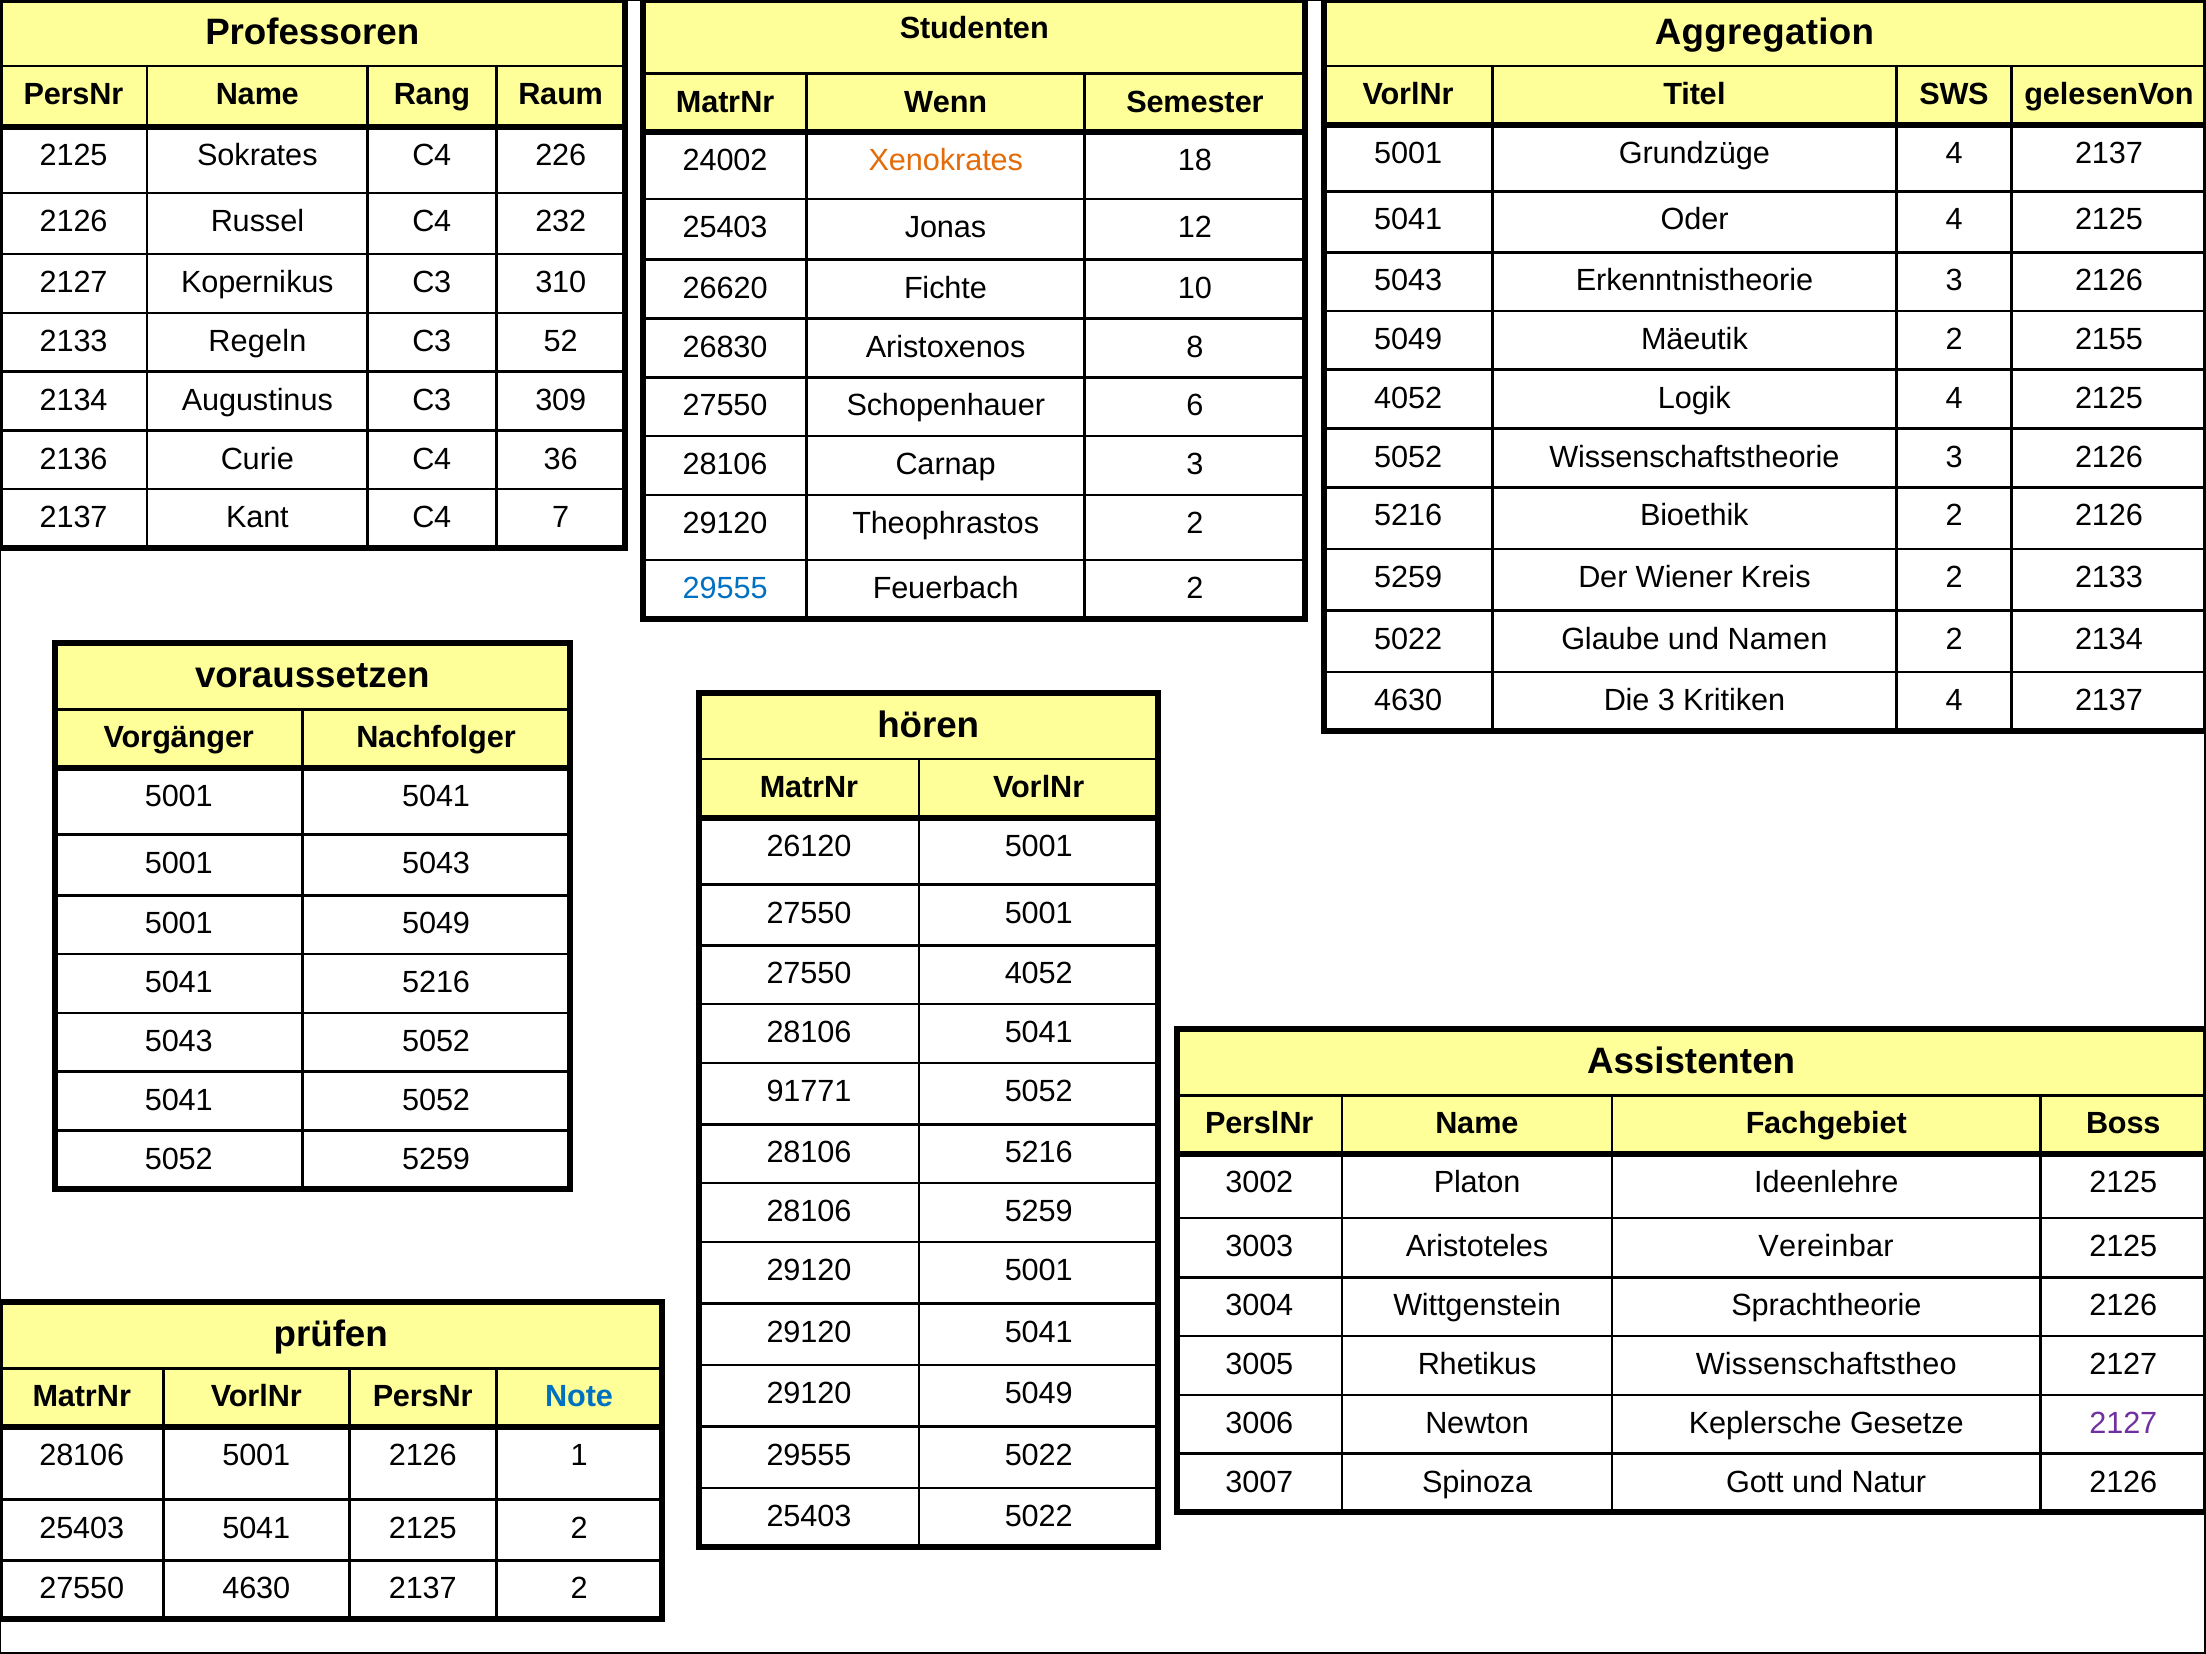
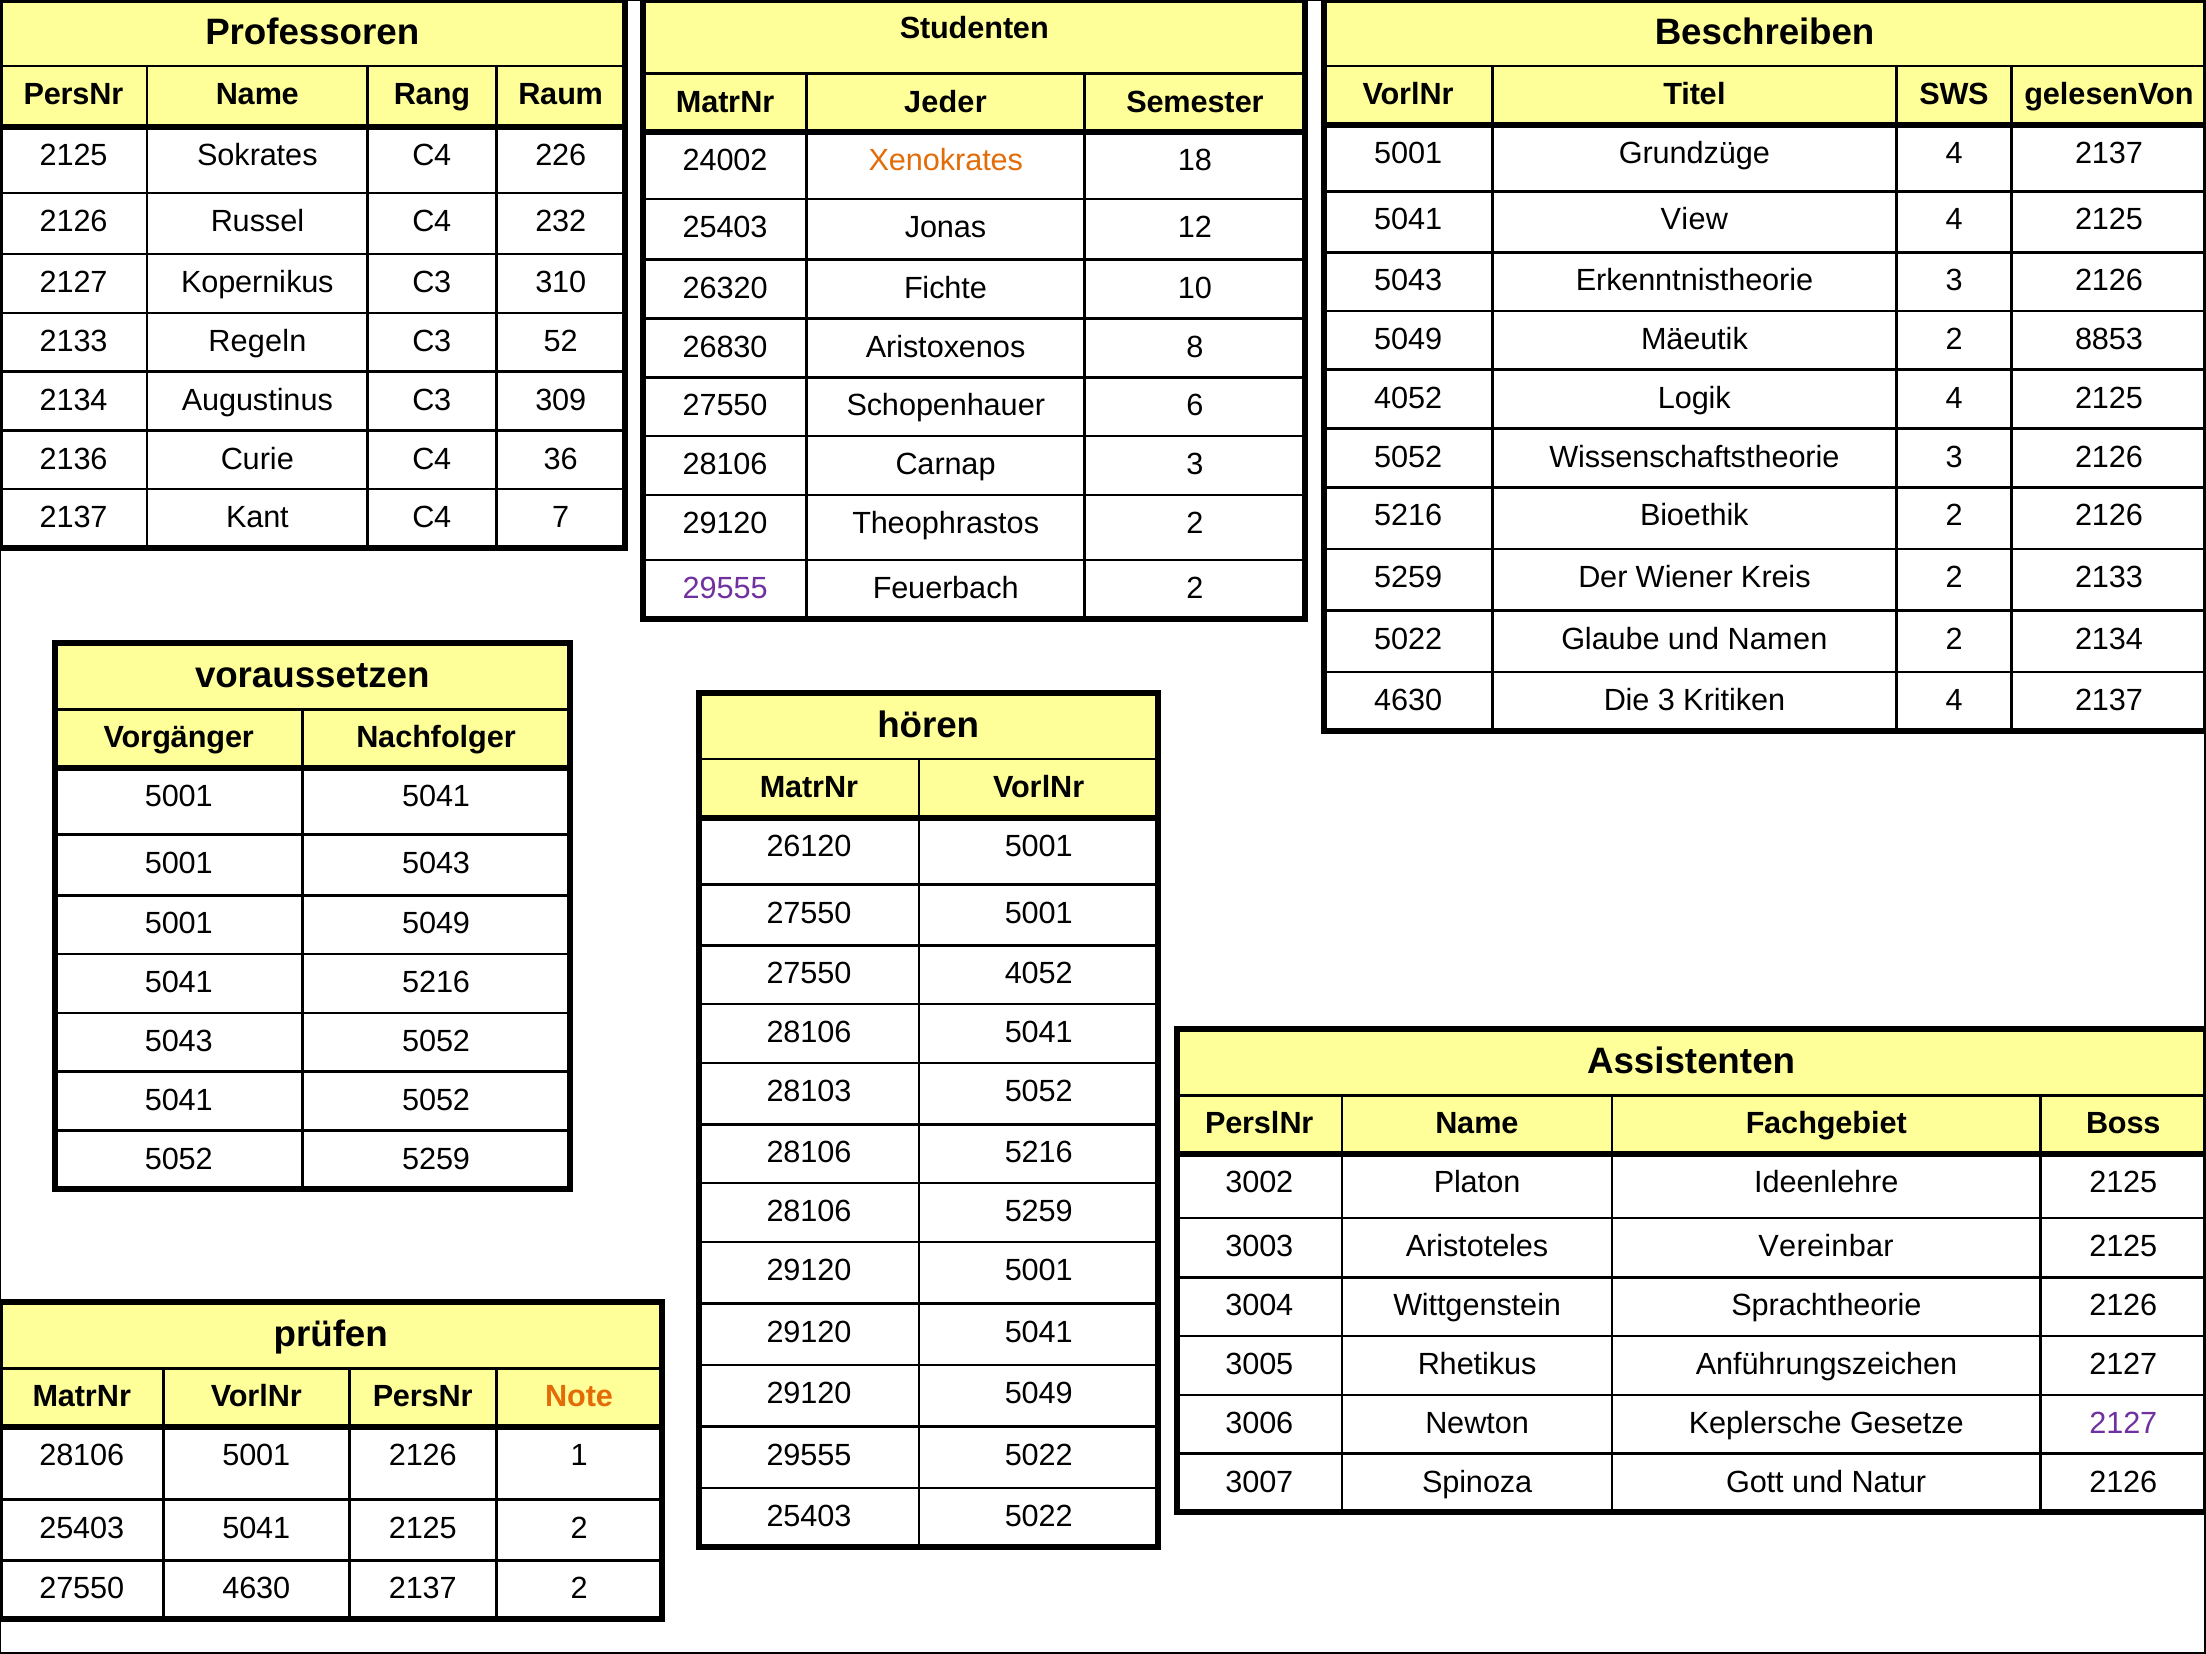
Aggregation: Aggregation -> Beschreiben
Wenn: Wenn -> Jeder
Oder: Oder -> View
26620: 26620 -> 26320
2155: 2155 -> 8853
29555 at (725, 589) colour: blue -> purple
91771: 91771 -> 28103
Wissenschaftstheo: Wissenschaftstheo -> Anführungszeichen
Note colour: blue -> orange
